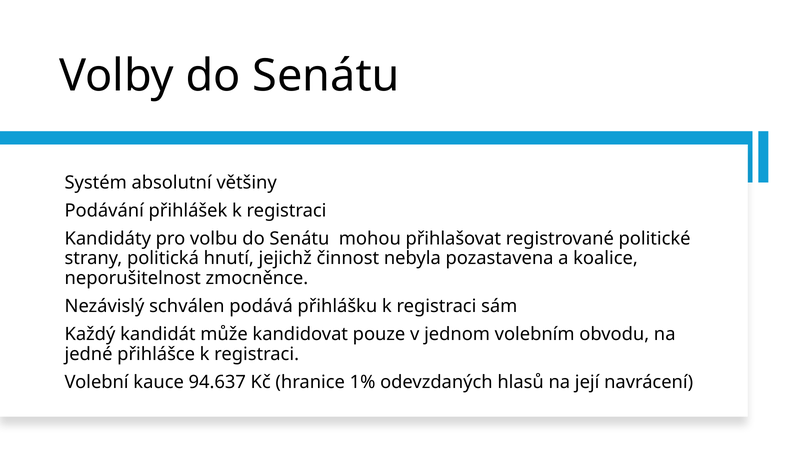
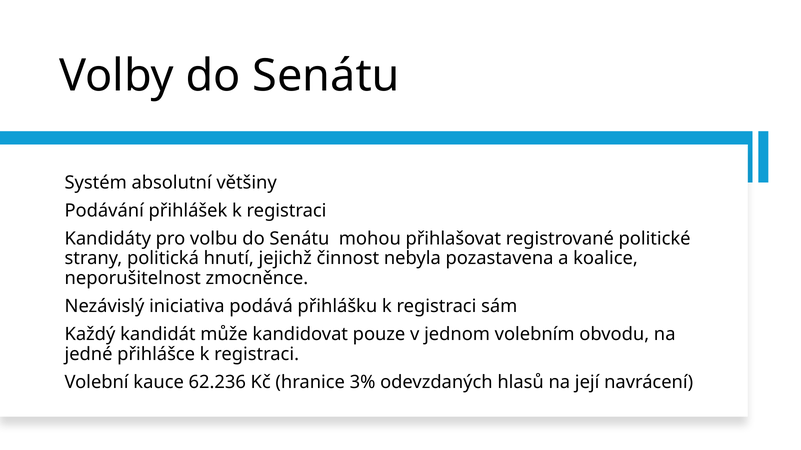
schválen: schválen -> iniciativa
94.637: 94.637 -> 62.236
1%: 1% -> 3%
